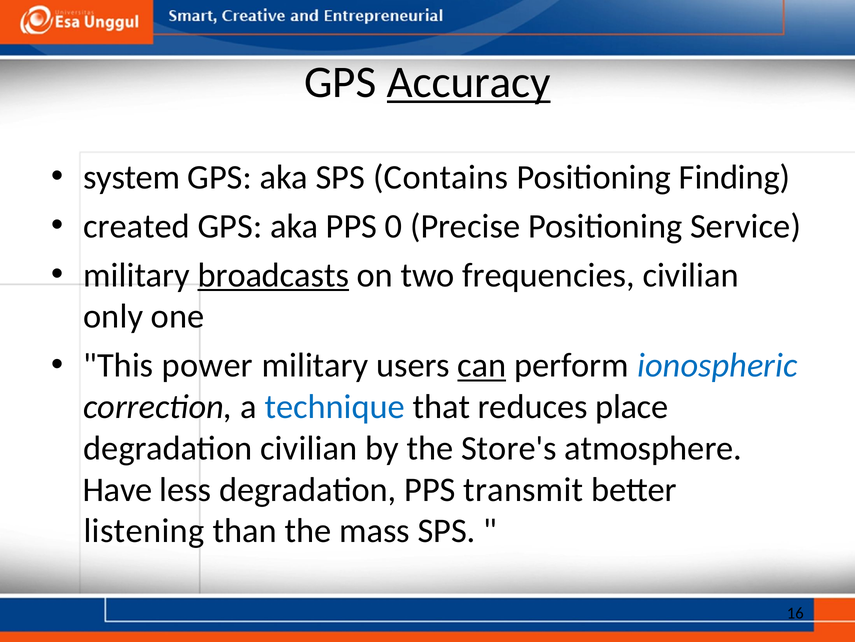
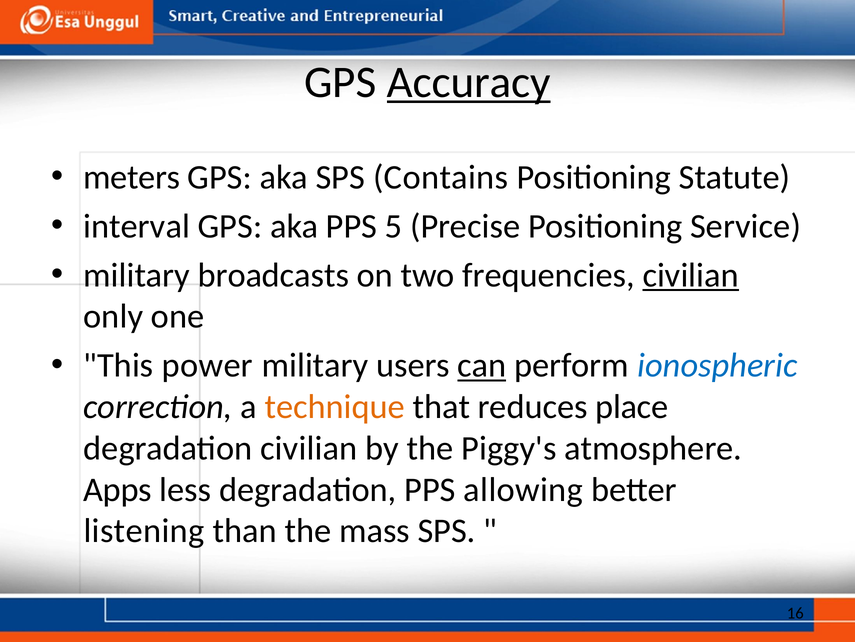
system: system -> meters
Finding: Finding -> Statute
created: created -> interval
0: 0 -> 5
broadcasts underline: present -> none
civilian at (691, 275) underline: none -> present
technique colour: blue -> orange
Store's: Store's -> Piggy's
Have: Have -> Apps
transmit: transmit -> allowing
